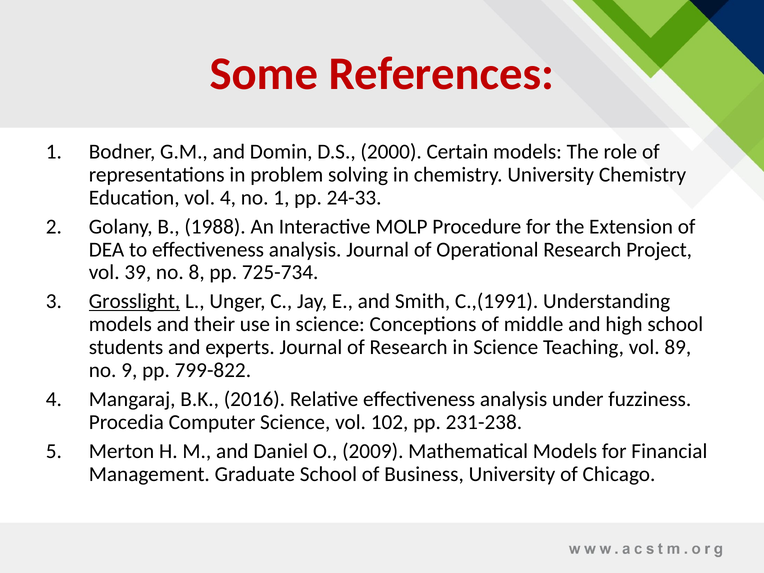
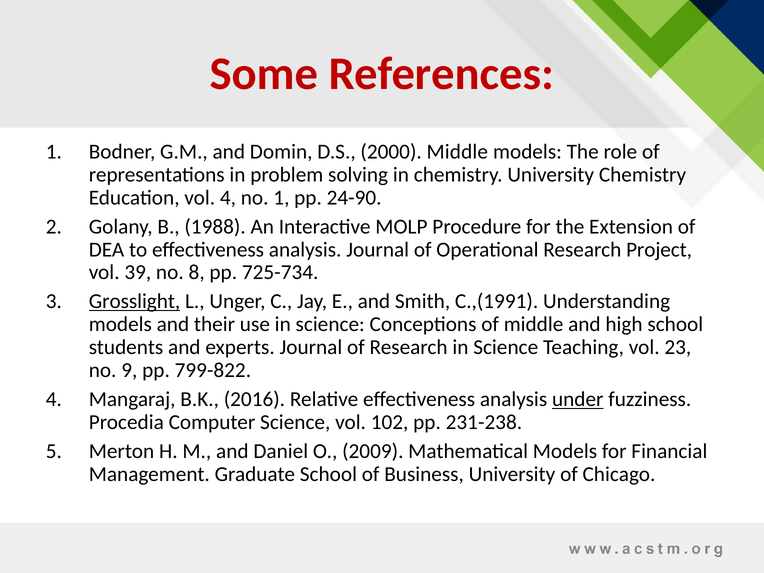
2000 Certain: Certain -> Middle
24-33: 24-33 -> 24-90
89: 89 -> 23
under underline: none -> present
